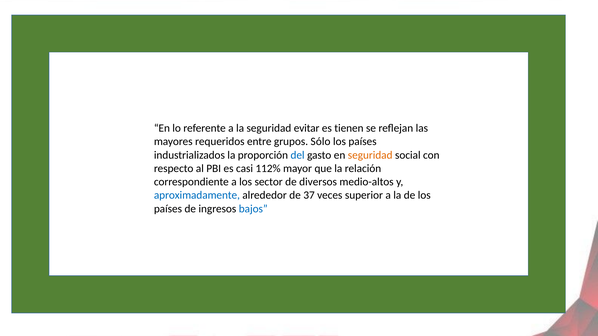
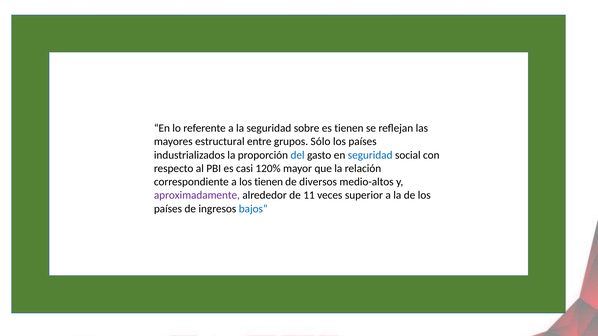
evitar: evitar -> sobre
requeridos: requeridos -> estructural
seguridad at (370, 155) colour: orange -> blue
112%: 112% -> 120%
los sector: sector -> tienen
aproximadamente colour: blue -> purple
37: 37 -> 11
